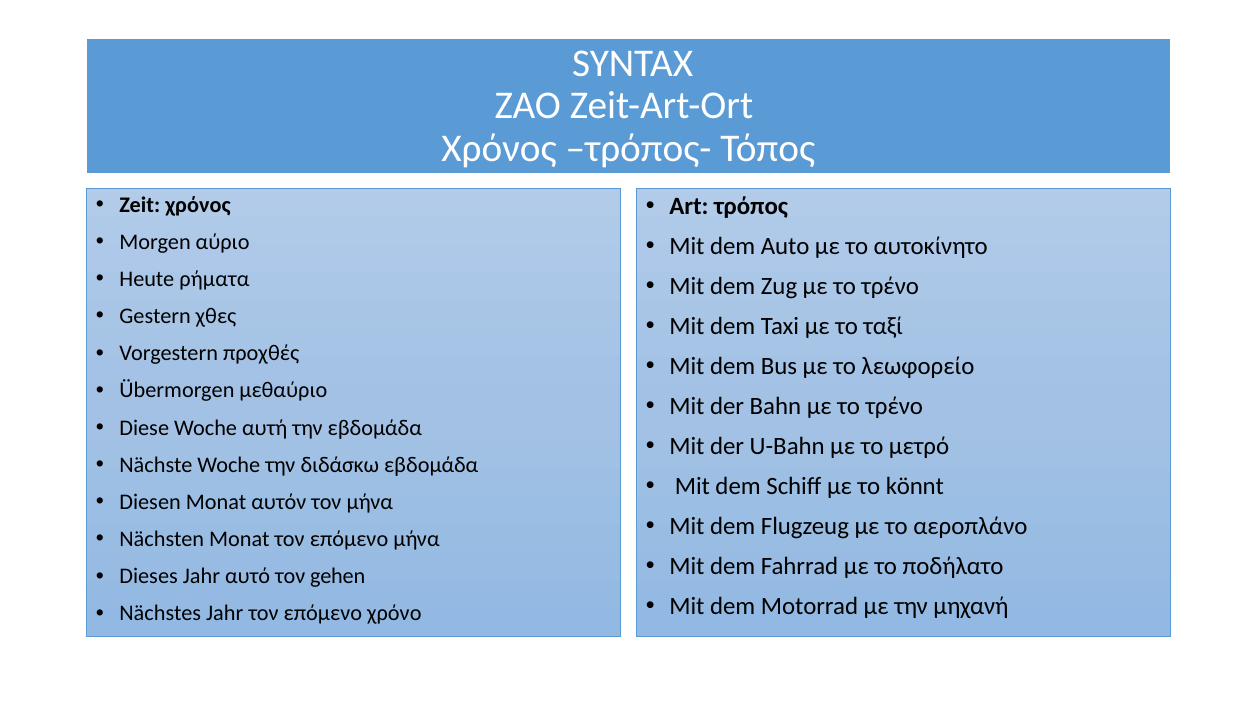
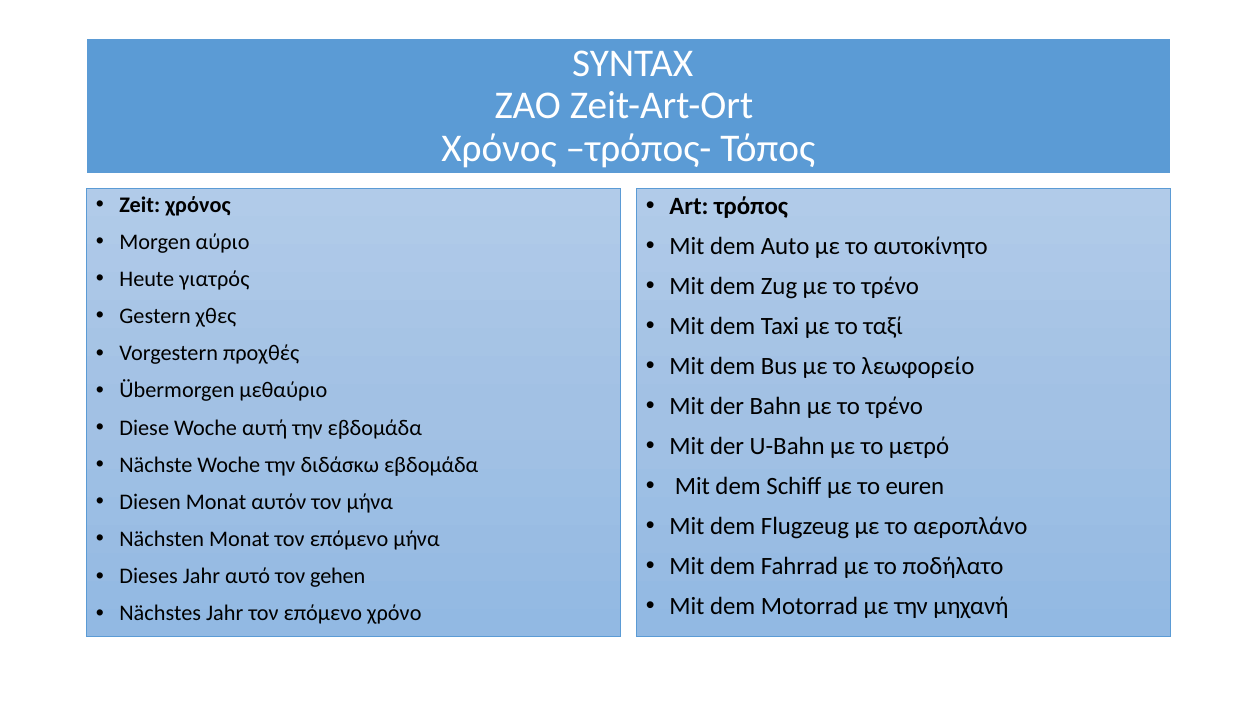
ρήματα: ρήματα -> γιατρός
könnt: könnt -> euren
